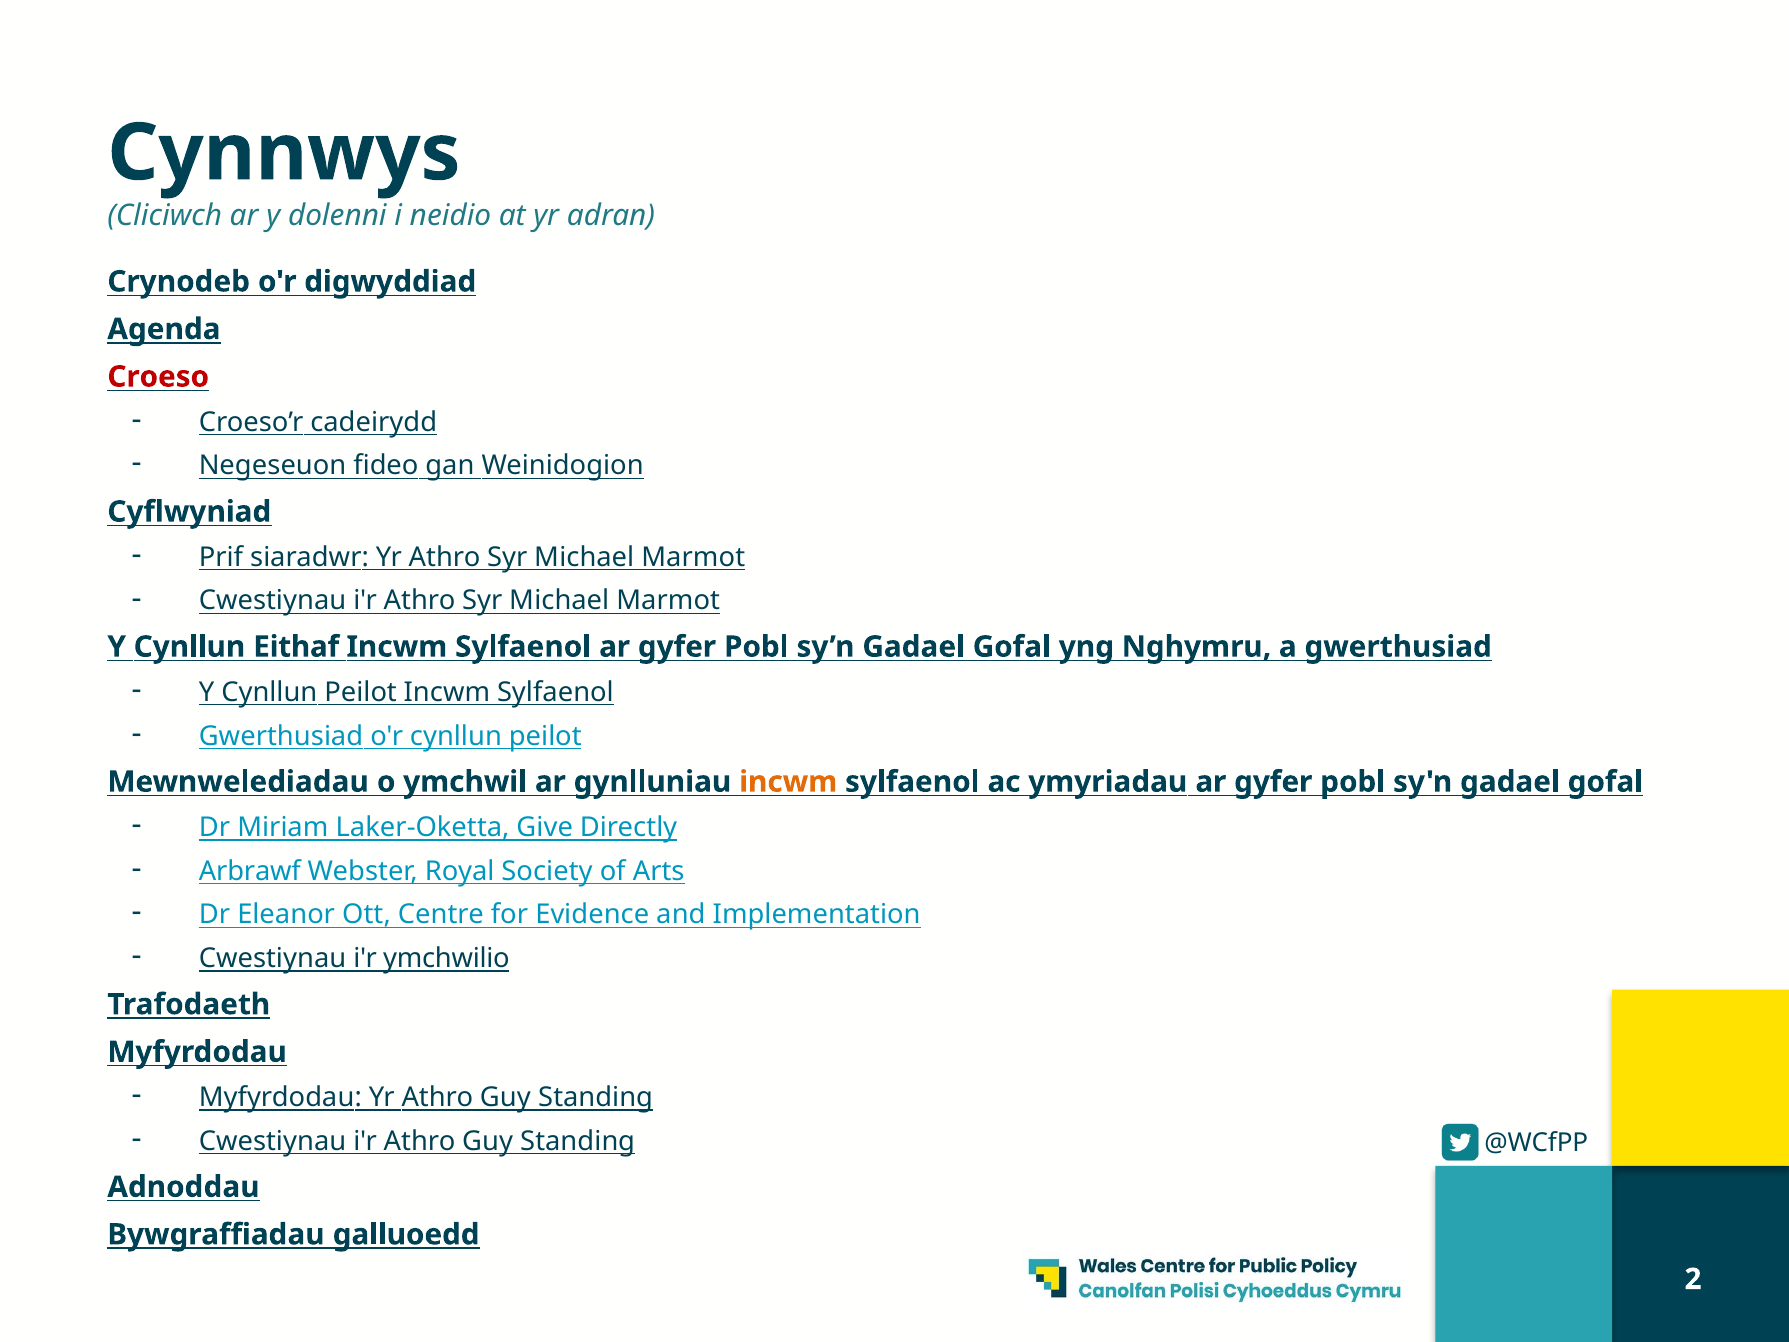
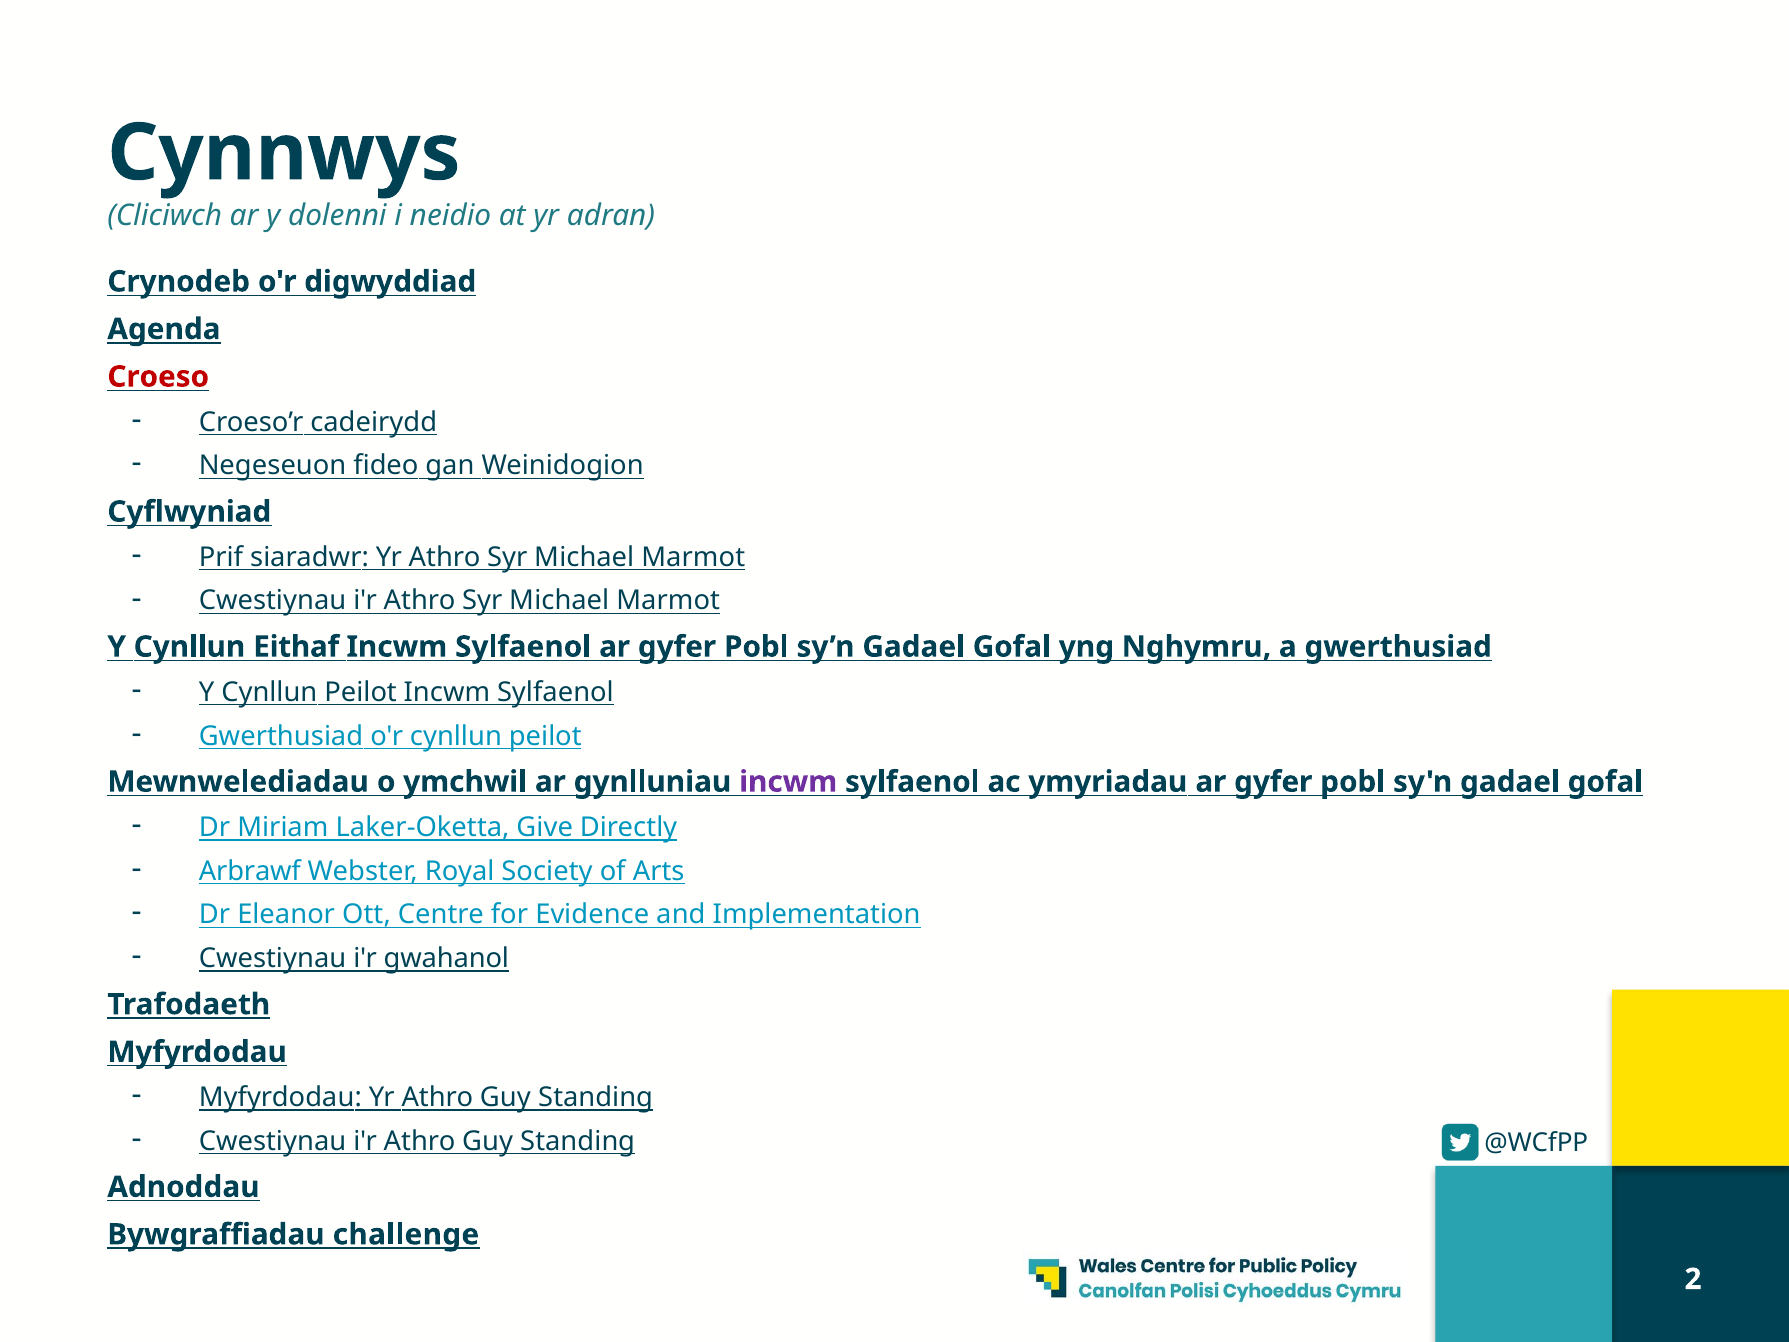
incwm at (788, 782) colour: orange -> purple
ymchwilio: ymchwilio -> gwahanol
galluoedd: galluoedd -> challenge
